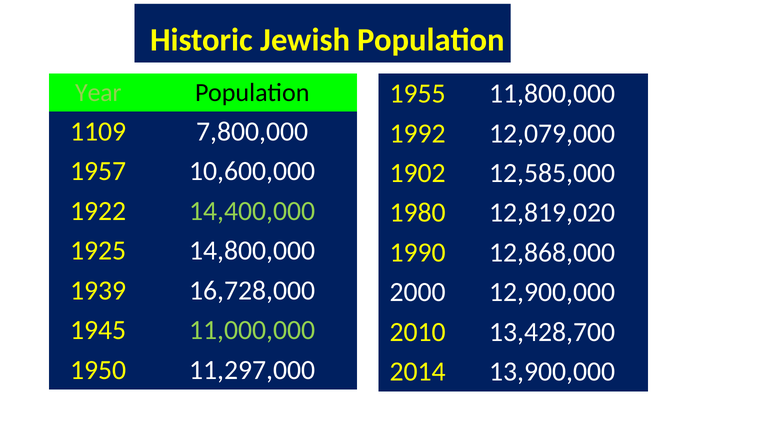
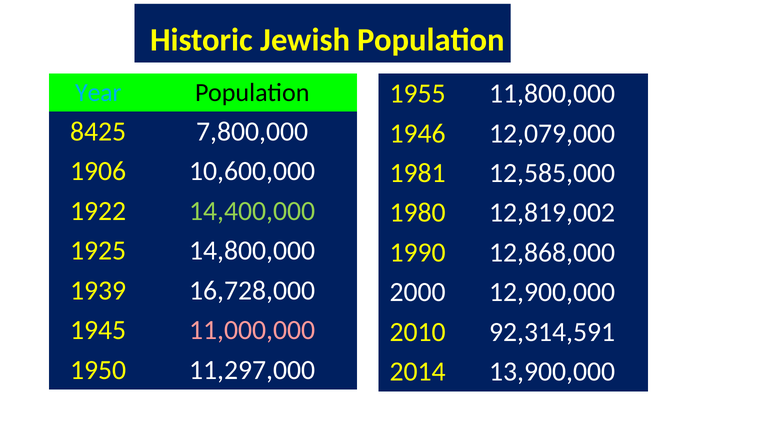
Year colour: light green -> light blue
1109: 1109 -> 8425
1992: 1992 -> 1946
1957: 1957 -> 1906
1902: 1902 -> 1981
12,819,020: 12,819,020 -> 12,819,002
11,000,000 colour: light green -> pink
13,428,700: 13,428,700 -> 92,314,591
